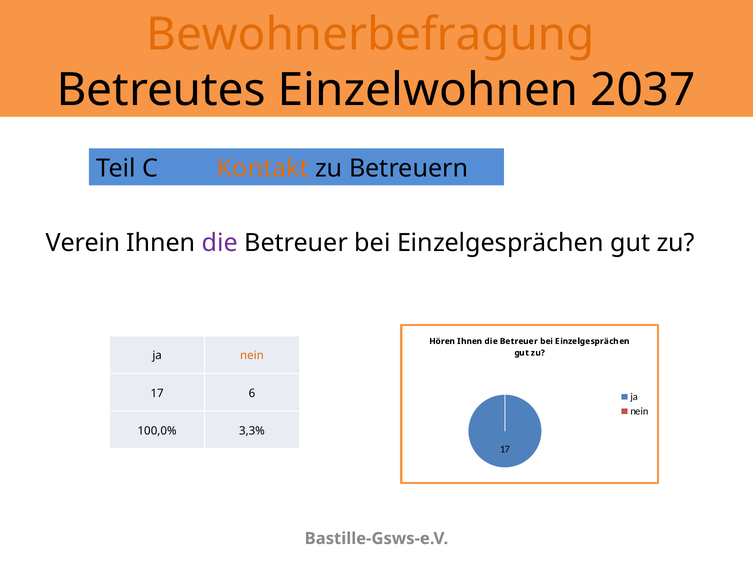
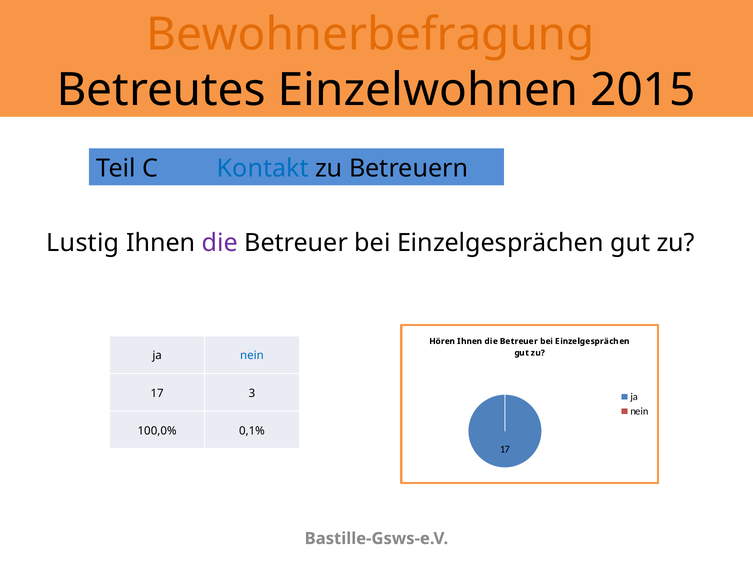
2037: 2037 -> 2015
Kontakt colour: orange -> blue
Verein: Verein -> Lustig
nein at (252, 356) colour: orange -> blue
6: 6 -> 3
3,3%: 3,3% -> 0,1%
